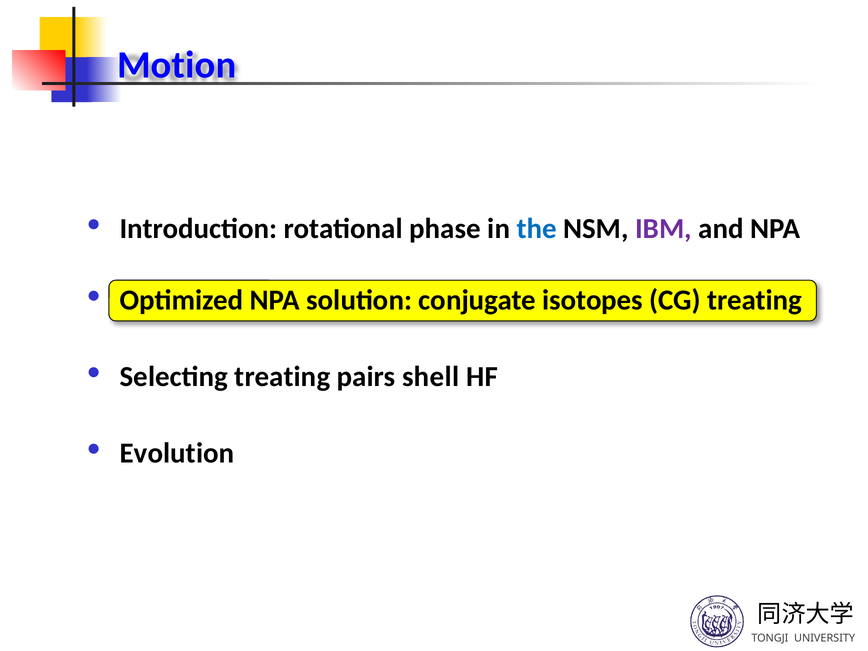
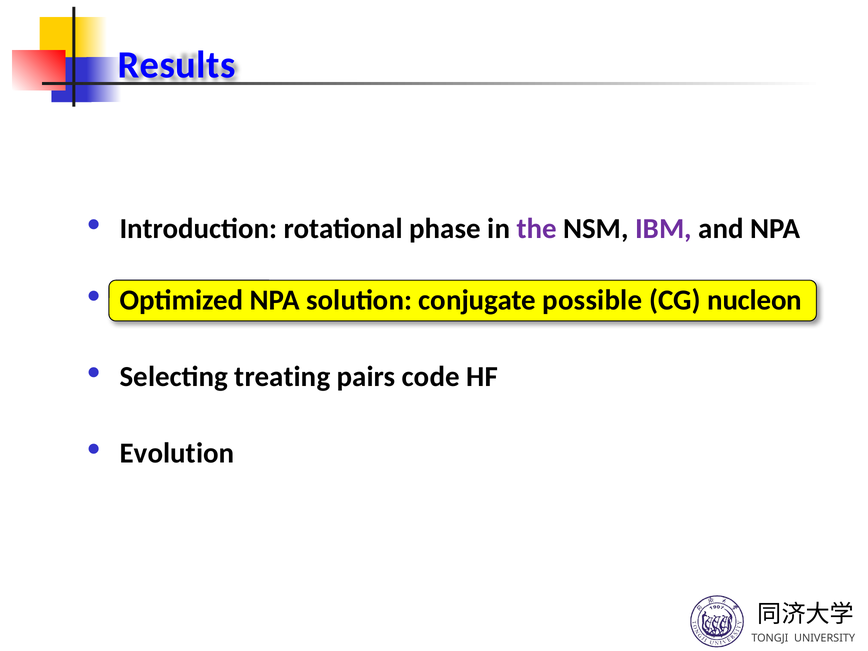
Motion: Motion -> Results
the colour: blue -> purple
isotopes: isotopes -> possible
CG treating: treating -> nucleon
shell: shell -> code
